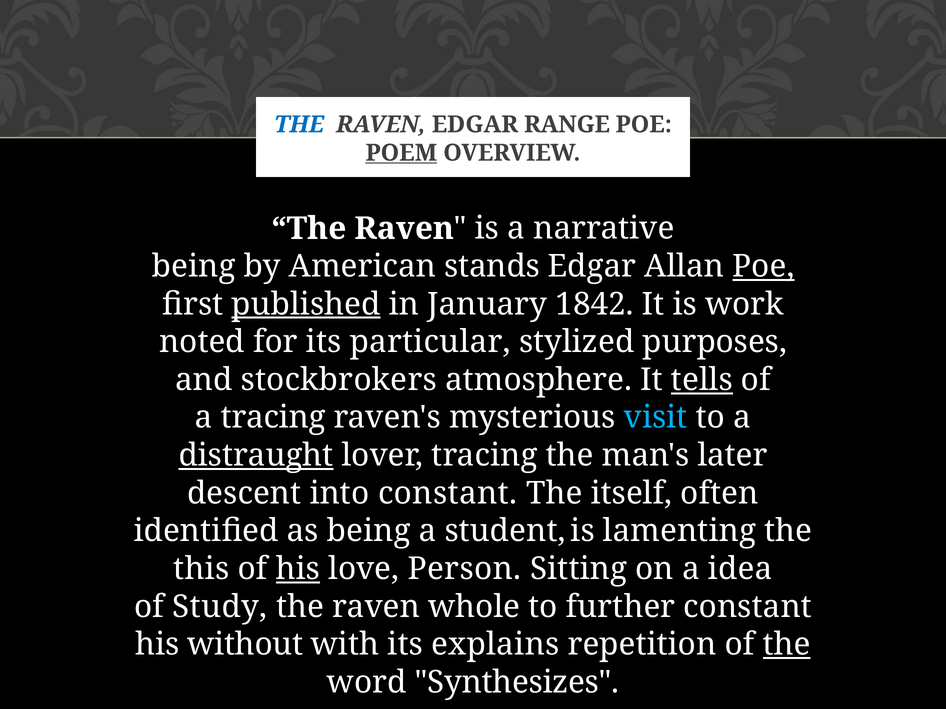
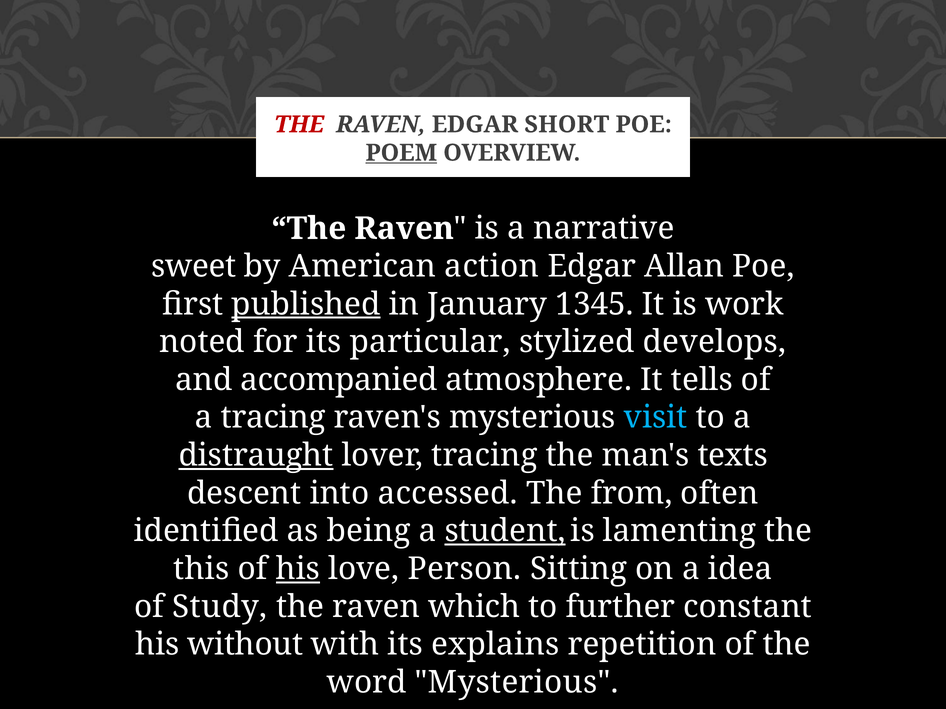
THE at (299, 125) colour: blue -> red
RANGE: RANGE -> SHORT
being at (194, 267): being -> sweet
stands: stands -> action
Poe at (763, 267) underline: present -> none
1842: 1842 -> 1345
purposes: purposes -> develops
stockbrokers: stockbrokers -> accompanied
tells underline: present -> none
later: later -> texts
into constant: constant -> accessed
itself: itself -> from
student underline: none -> present
whole: whole -> which
the at (787, 645) underline: present -> none
word Synthesizes: Synthesizes -> Mysterious
